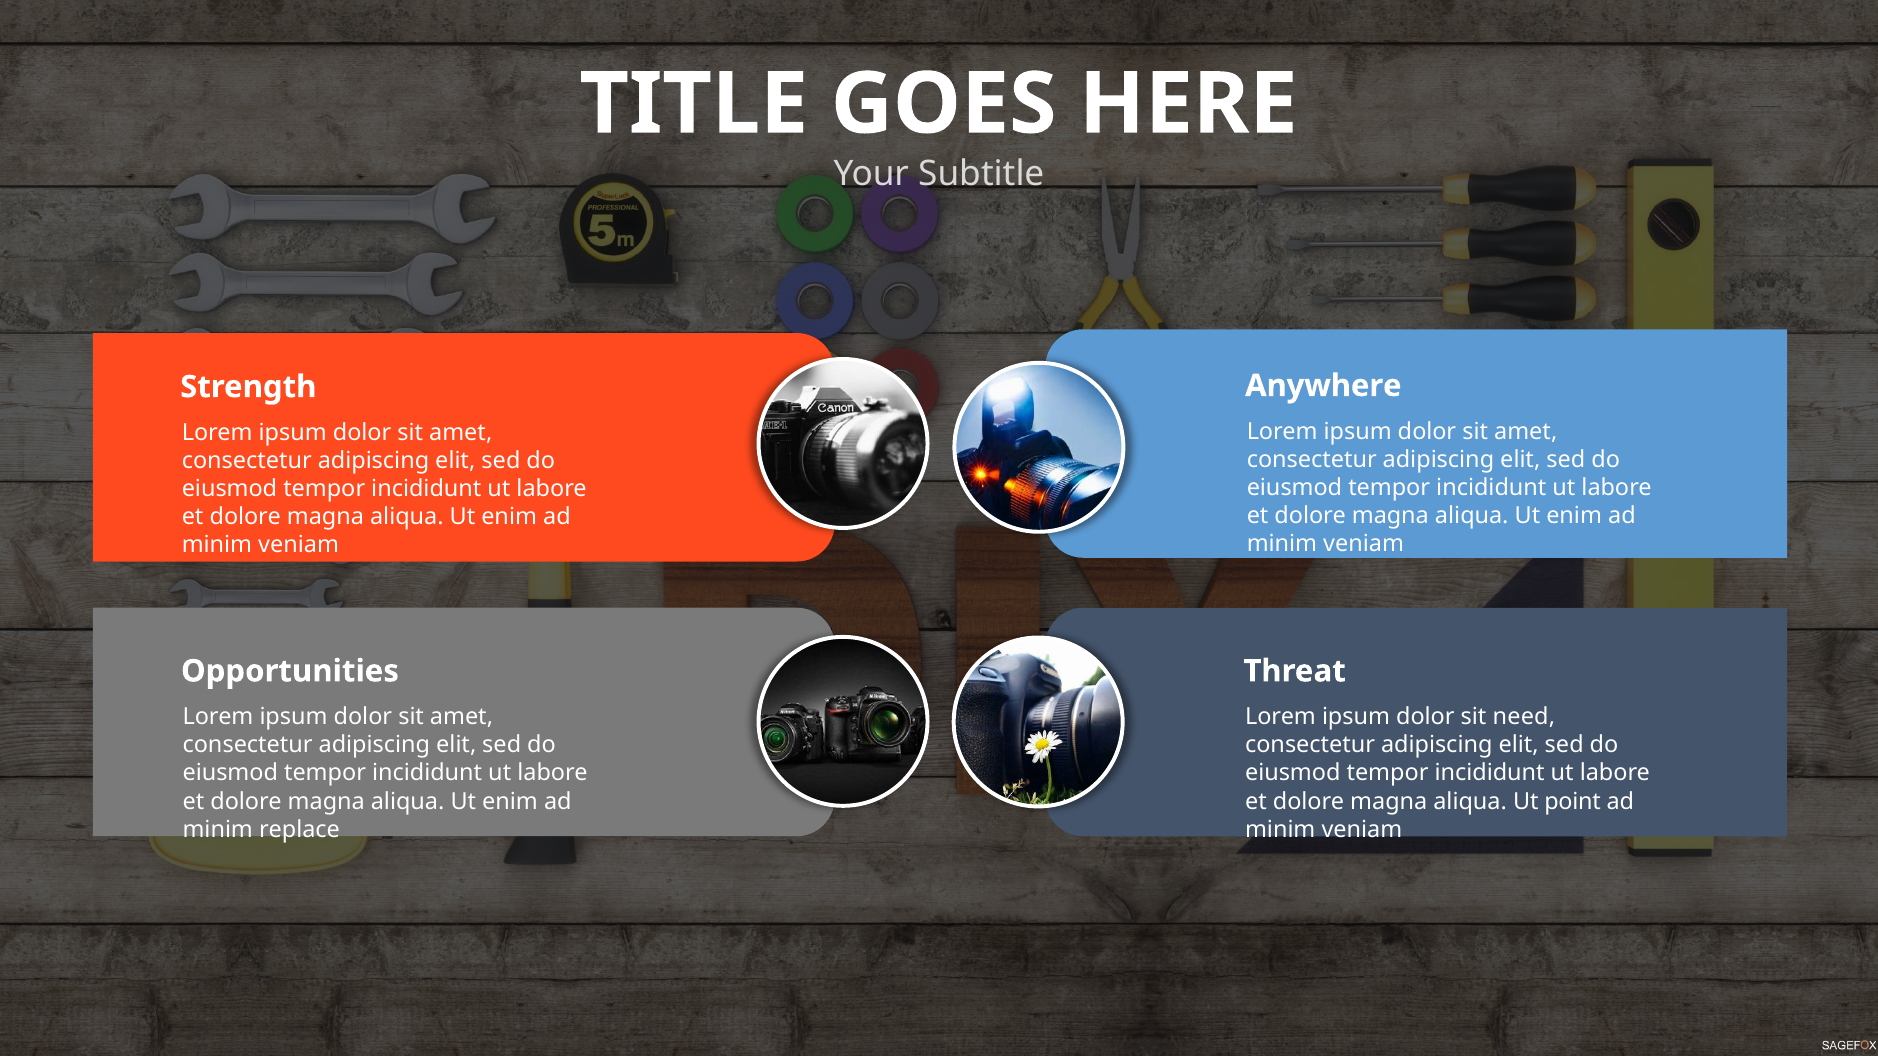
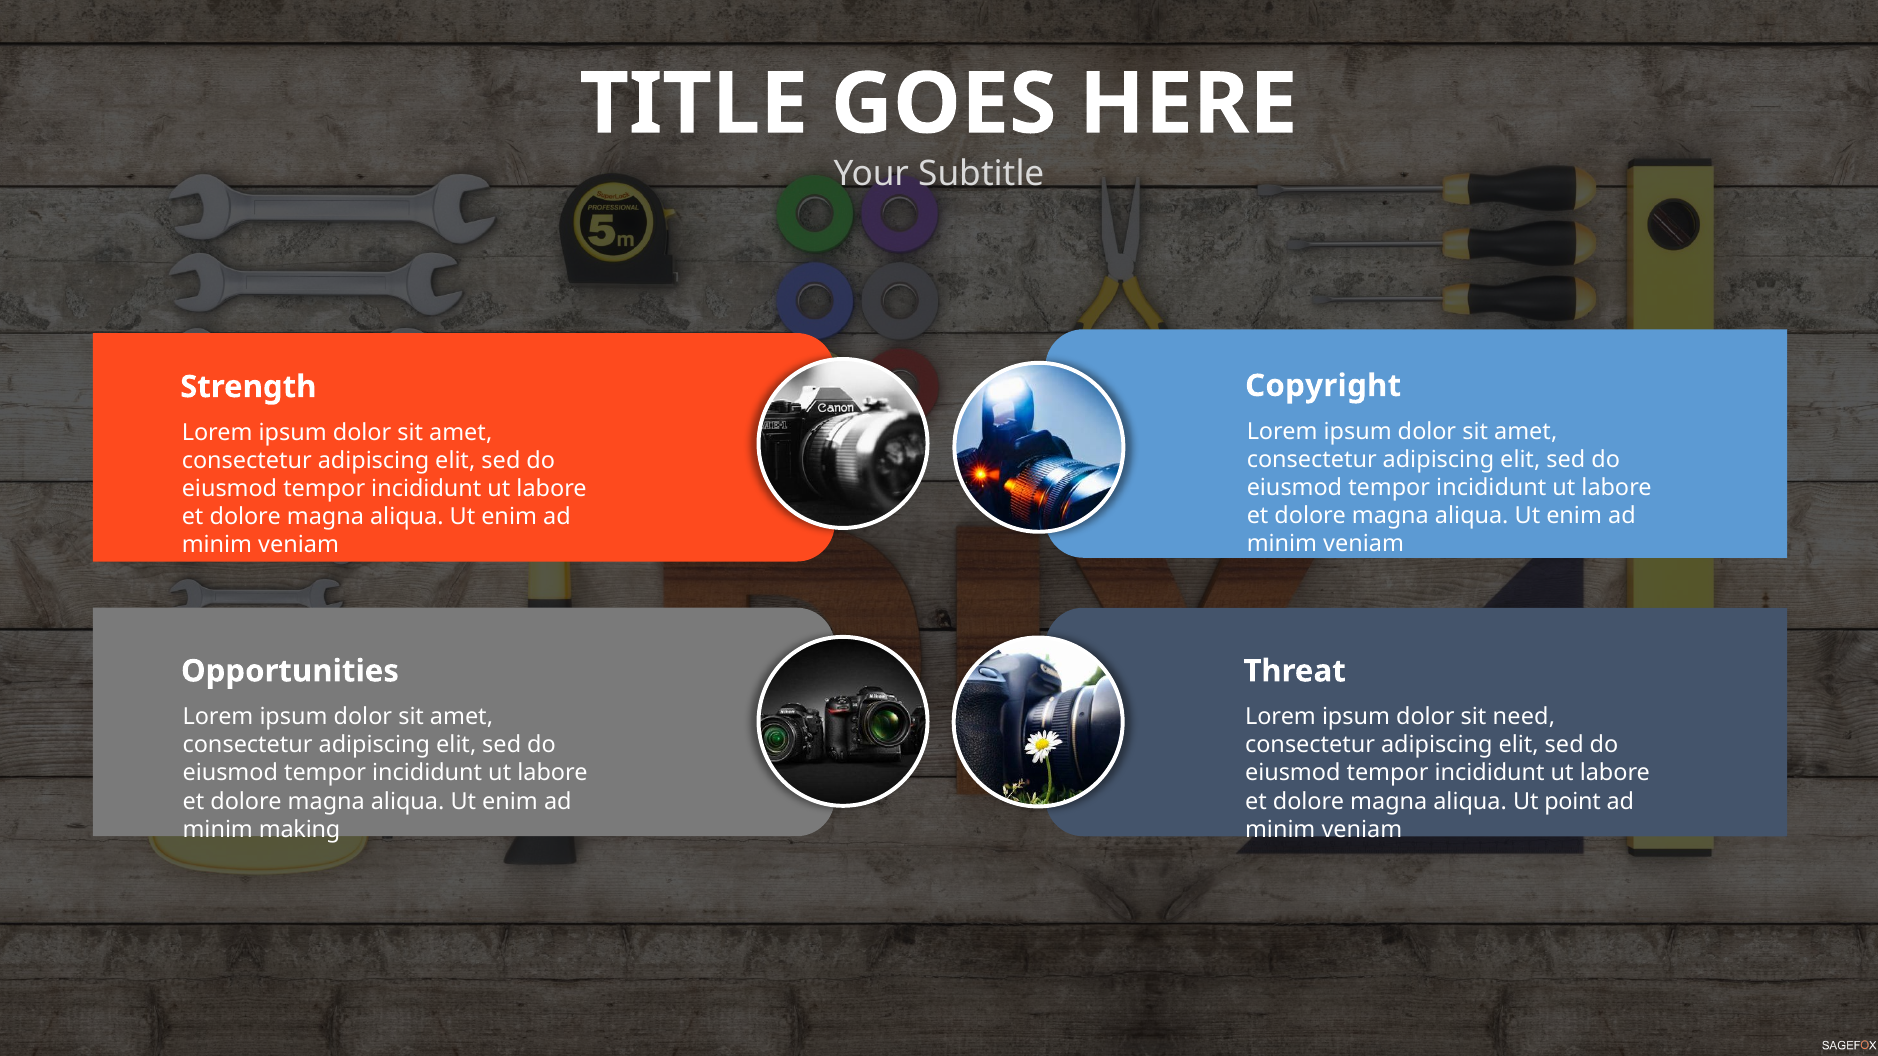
Anywhere: Anywhere -> Copyright
replace: replace -> making
